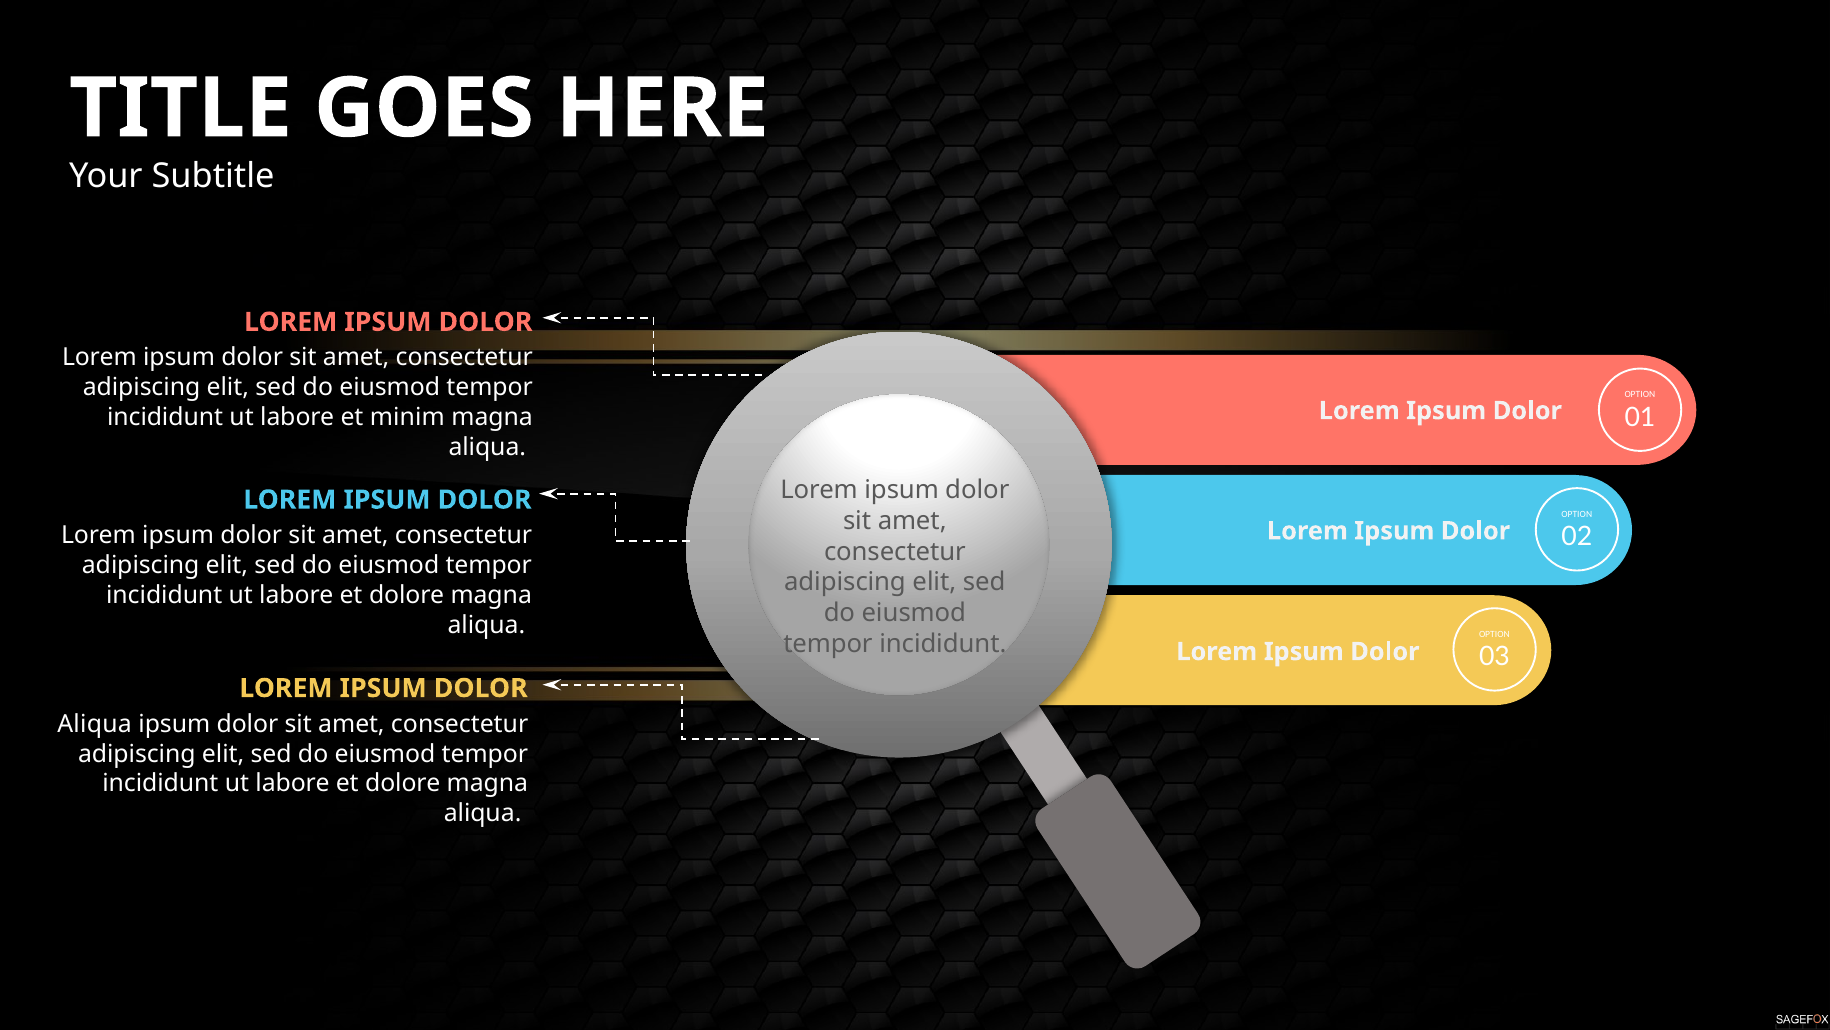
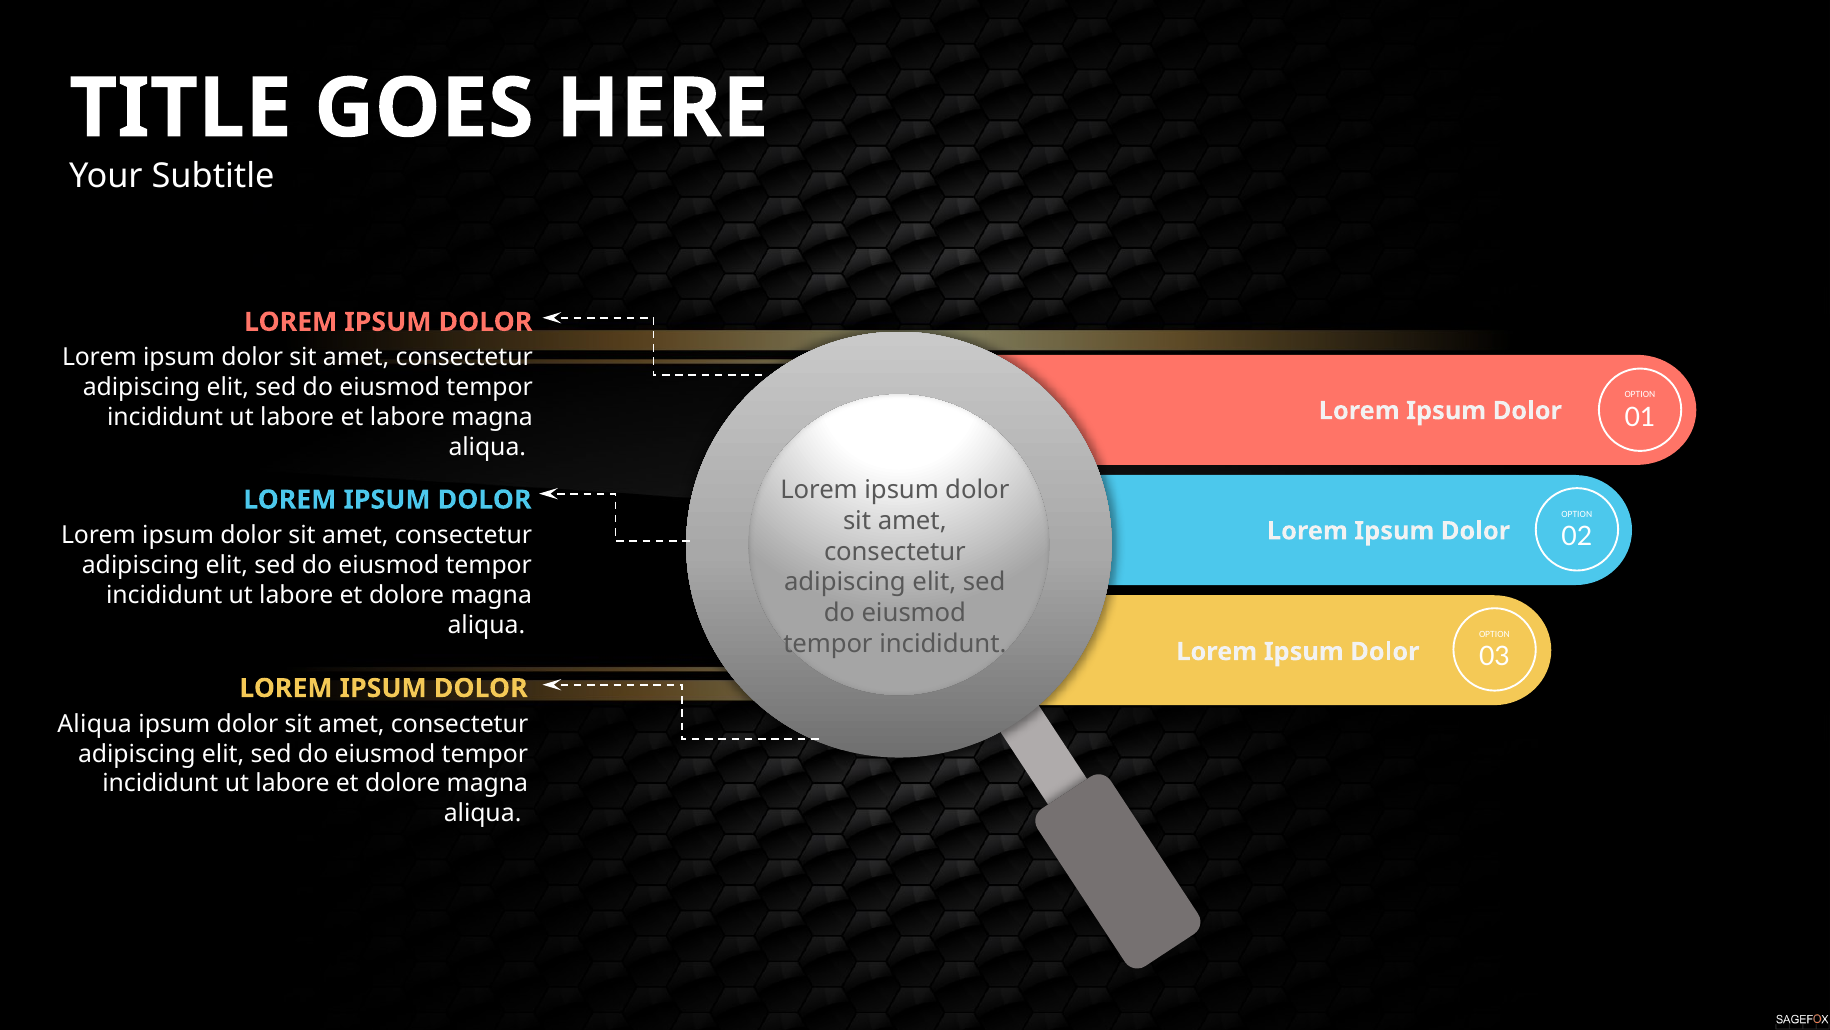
et minim: minim -> labore
